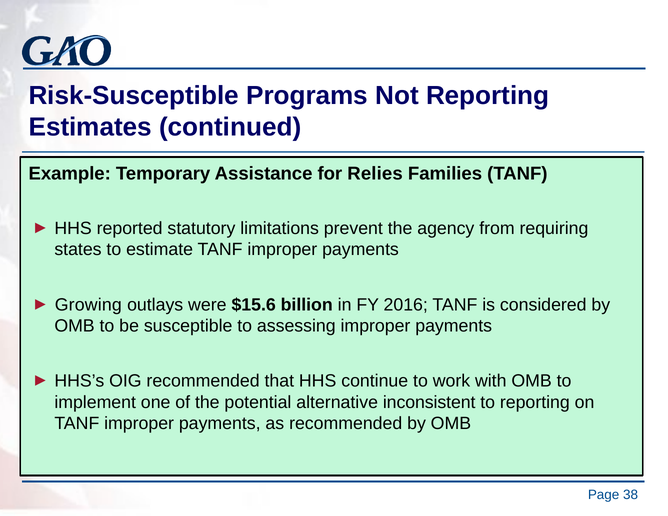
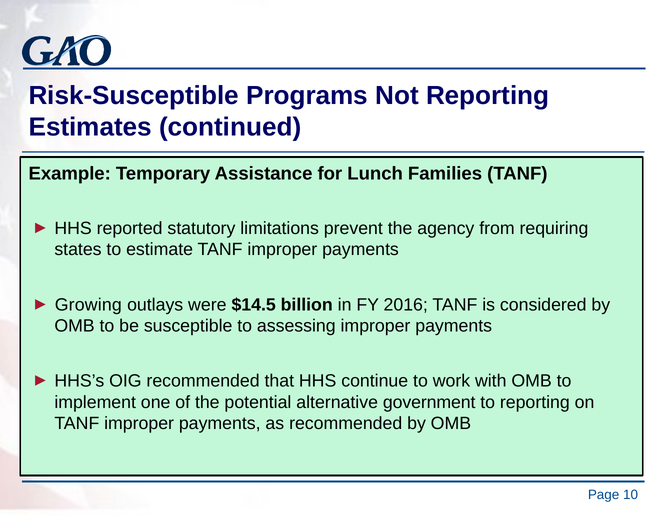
Relies: Relies -> Lunch
$15.6: $15.6 -> $14.5
inconsistent: inconsistent -> government
38: 38 -> 10
